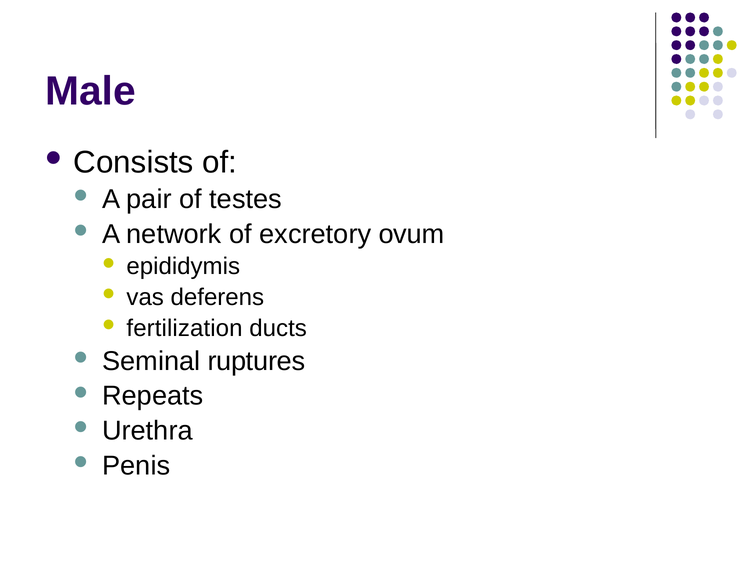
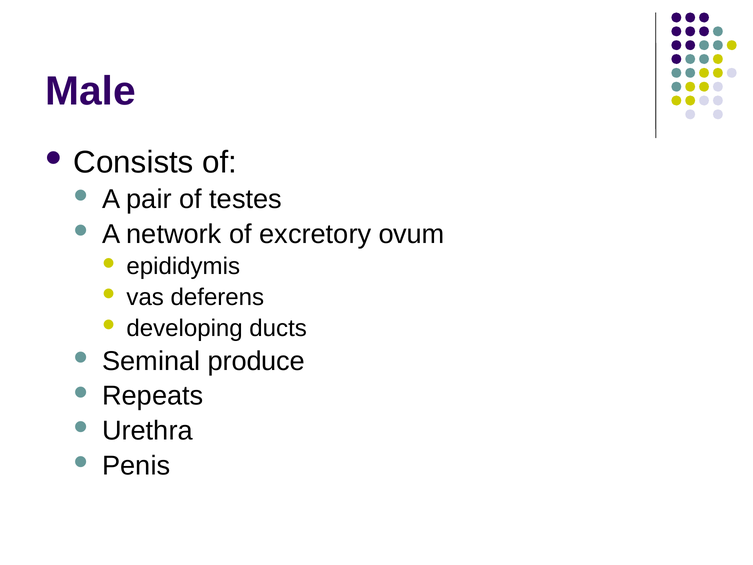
fertilization: fertilization -> developing
ruptures: ruptures -> produce
